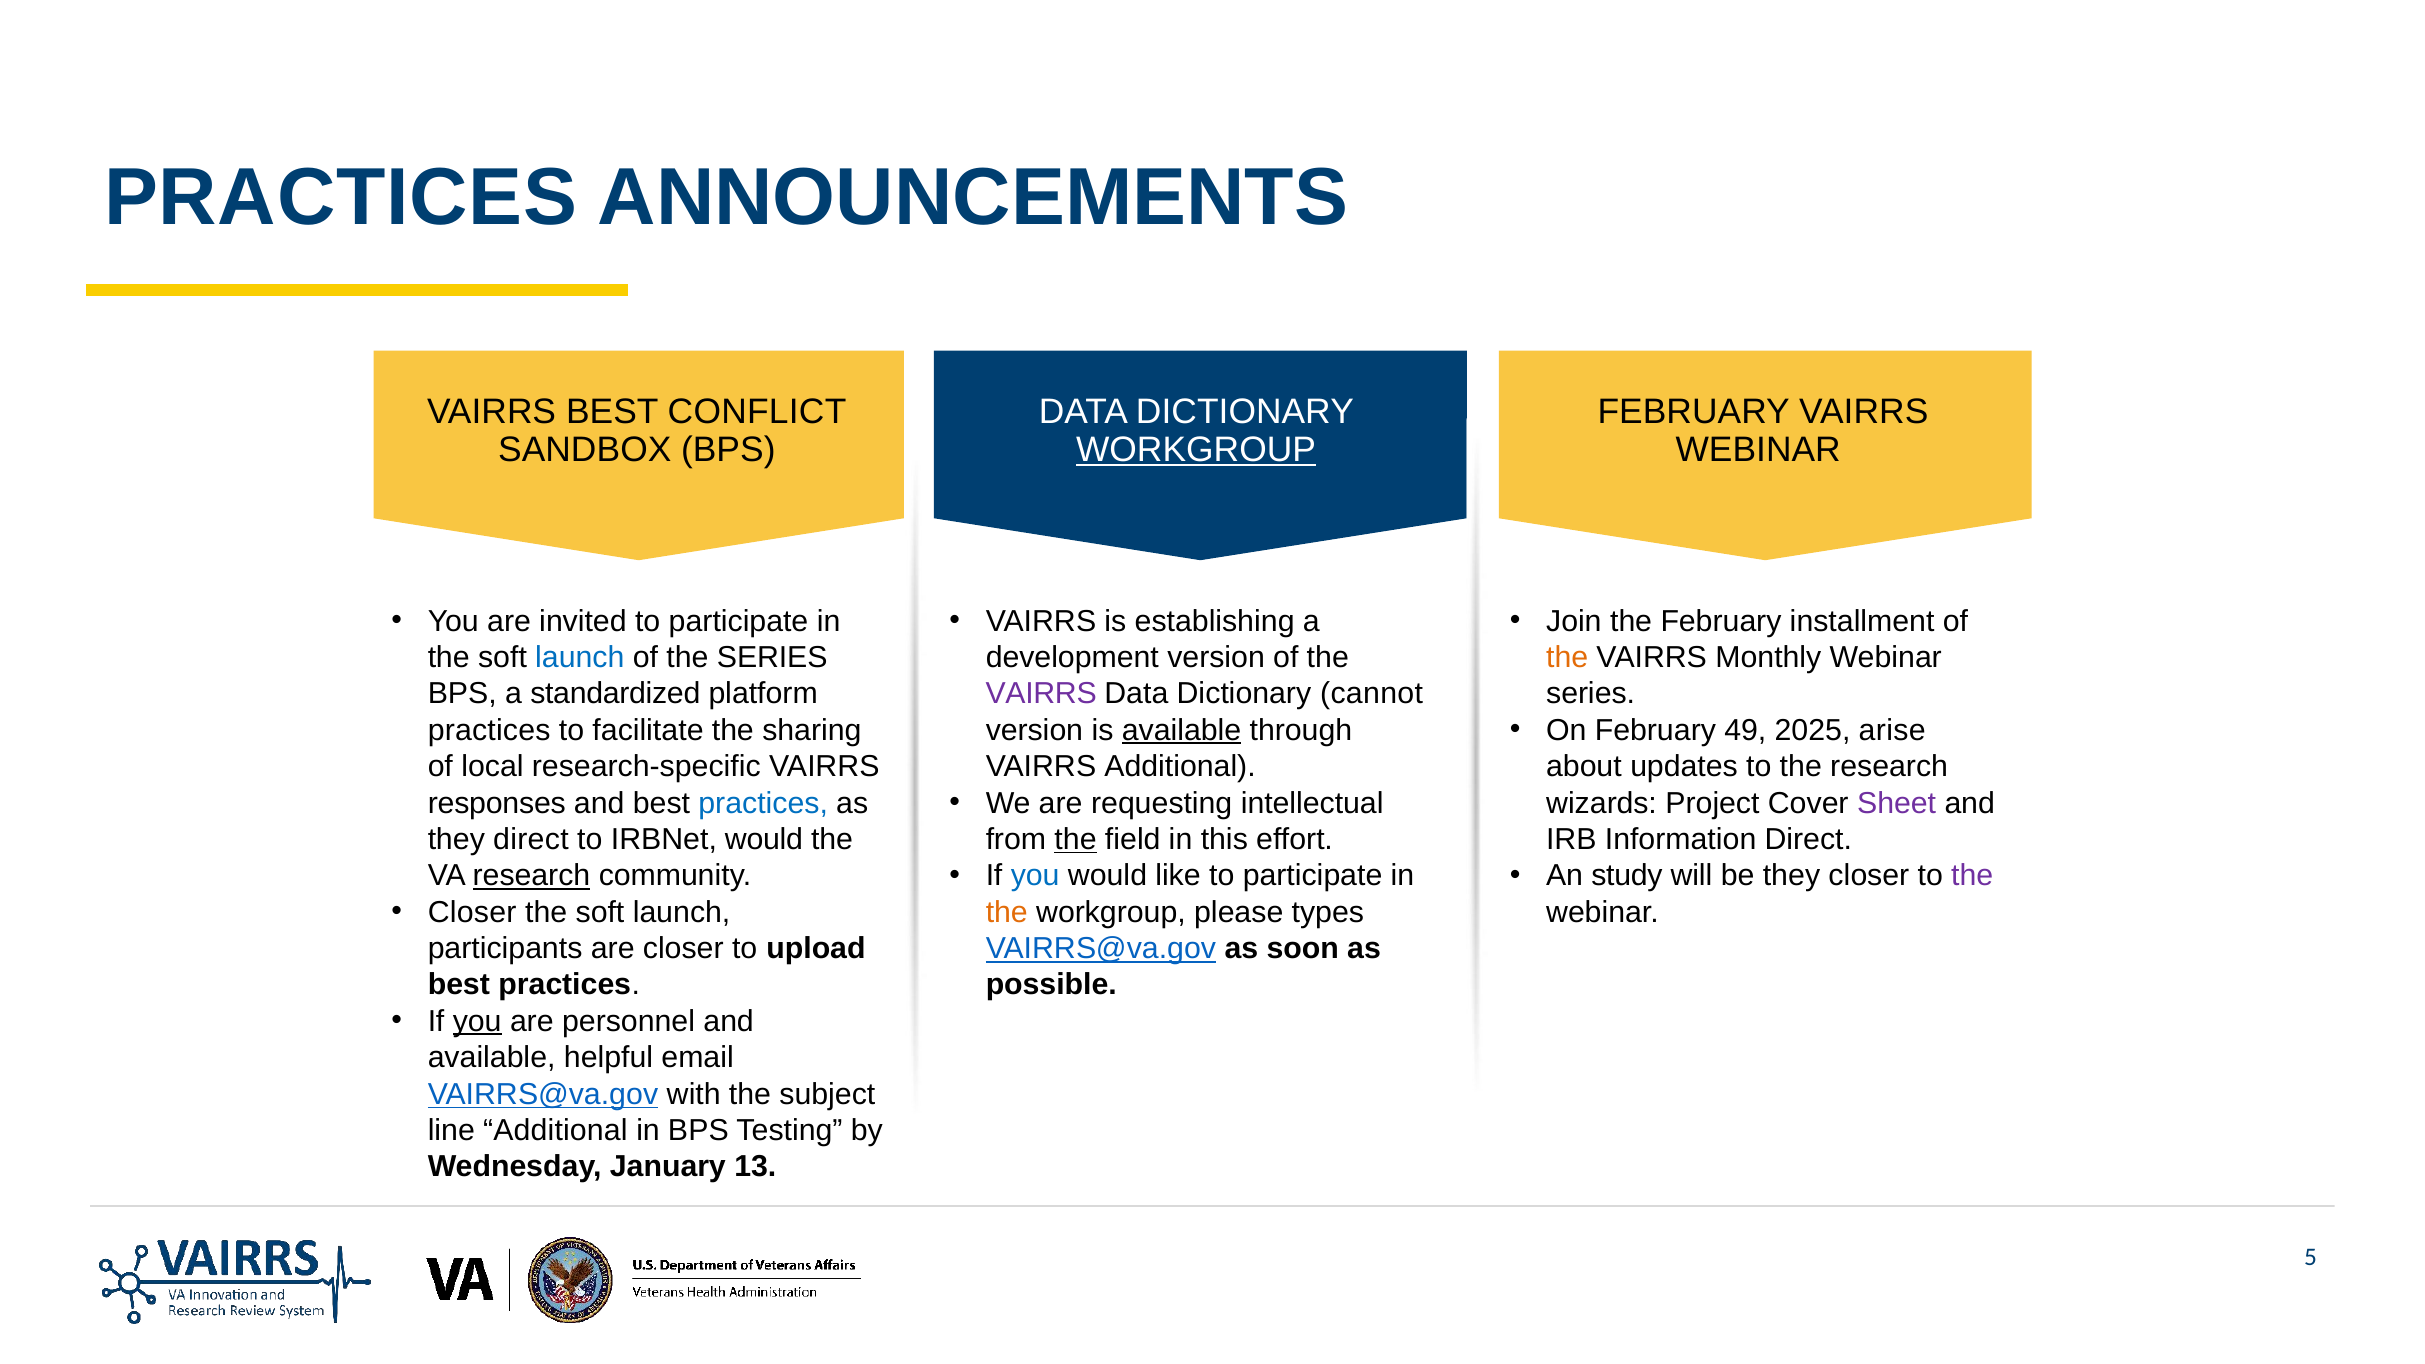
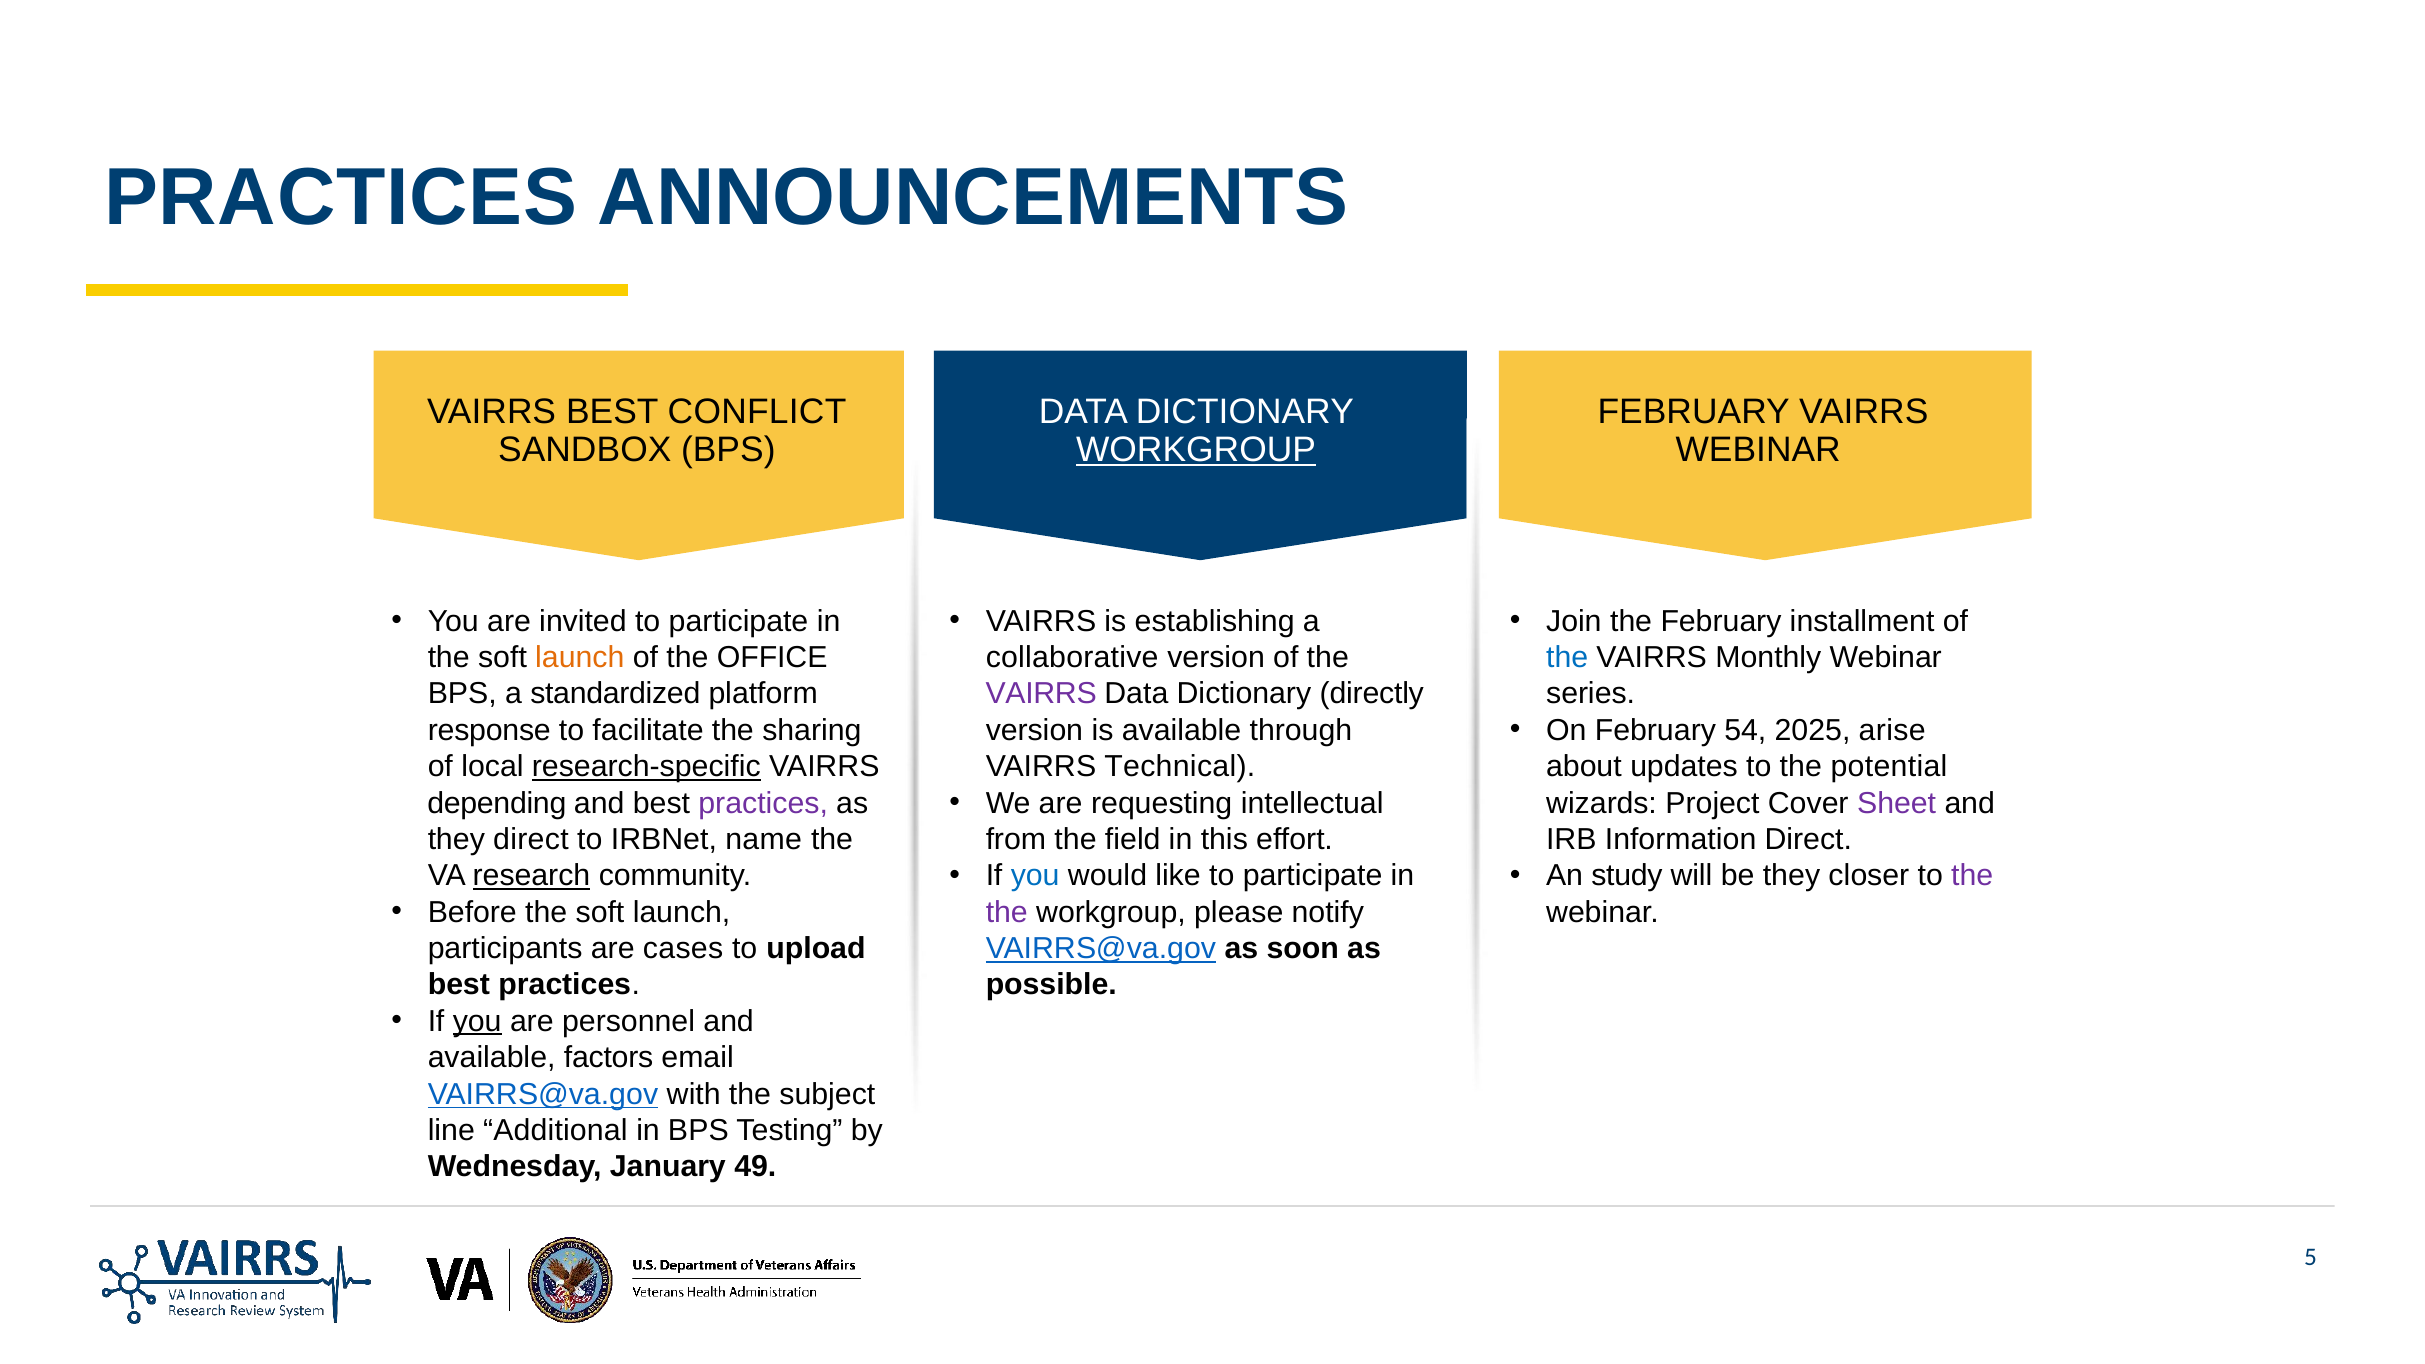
launch at (580, 658) colour: blue -> orange
the SERIES: SERIES -> OFFICE
development: development -> collaborative
the at (1567, 658) colour: orange -> blue
cannot: cannot -> directly
49: 49 -> 54
practices at (489, 730): practices -> response
available at (1182, 730) underline: present -> none
research-specific underline: none -> present
VAIRRS Additional: Additional -> Technical
the research: research -> potential
responses: responses -> depending
practices at (763, 803) colour: blue -> purple
IRBNet would: would -> name
the at (1076, 840) underline: present -> none
Closer at (472, 912): Closer -> Before
the at (1007, 912) colour: orange -> purple
types: types -> notify
are closer: closer -> cases
helpful: helpful -> factors
13: 13 -> 49
